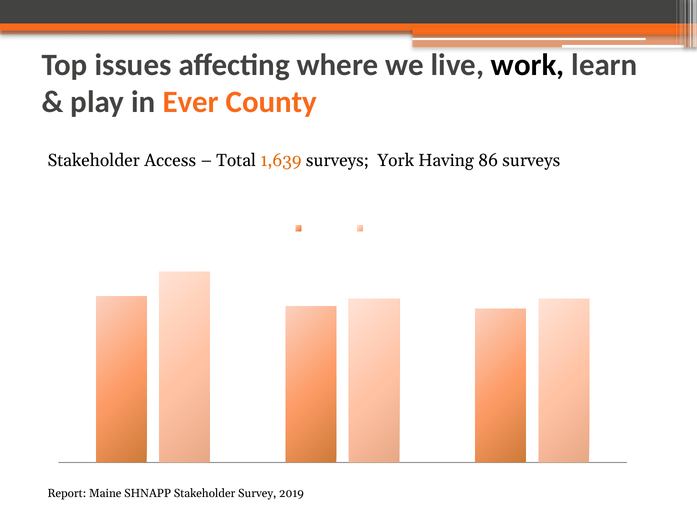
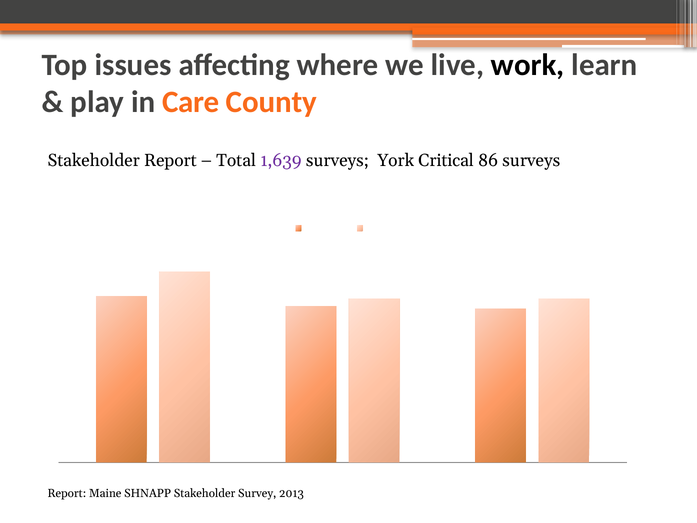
in Ever: Ever -> Care
Stakeholder Access: Access -> Report
1,639 colour: orange -> purple
York Having: Having -> Critical
2019: 2019 -> 2013
